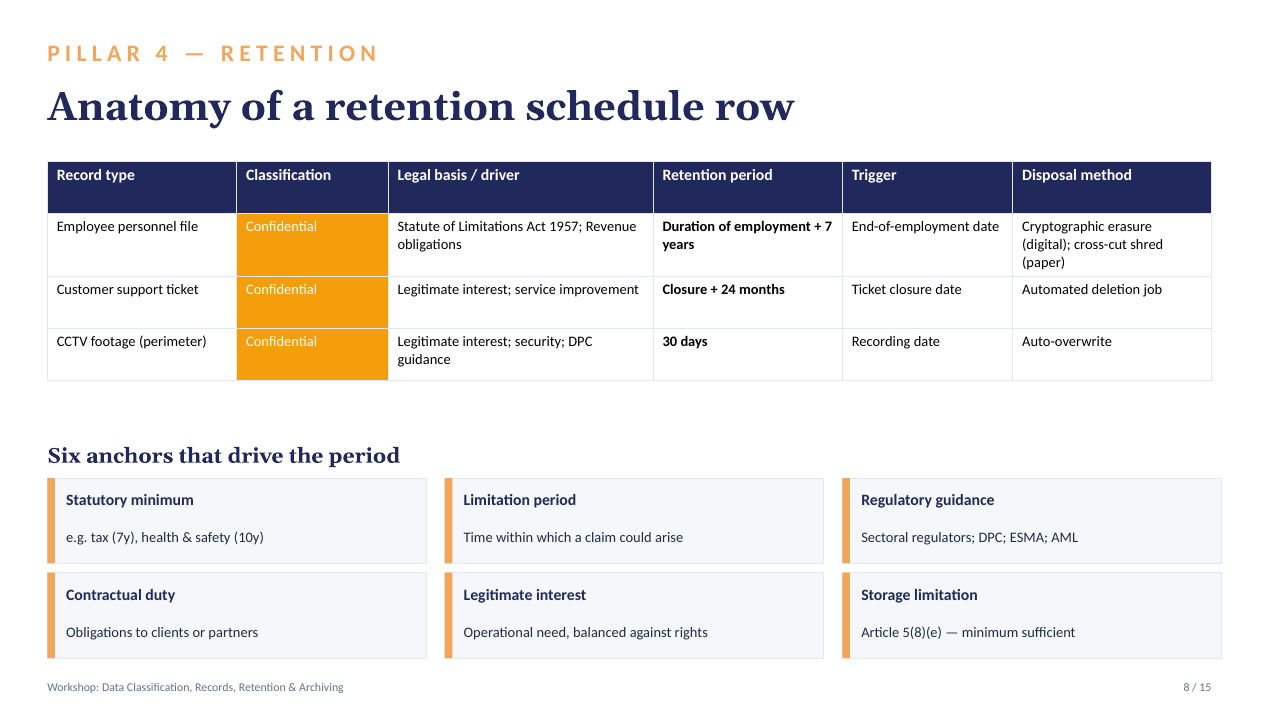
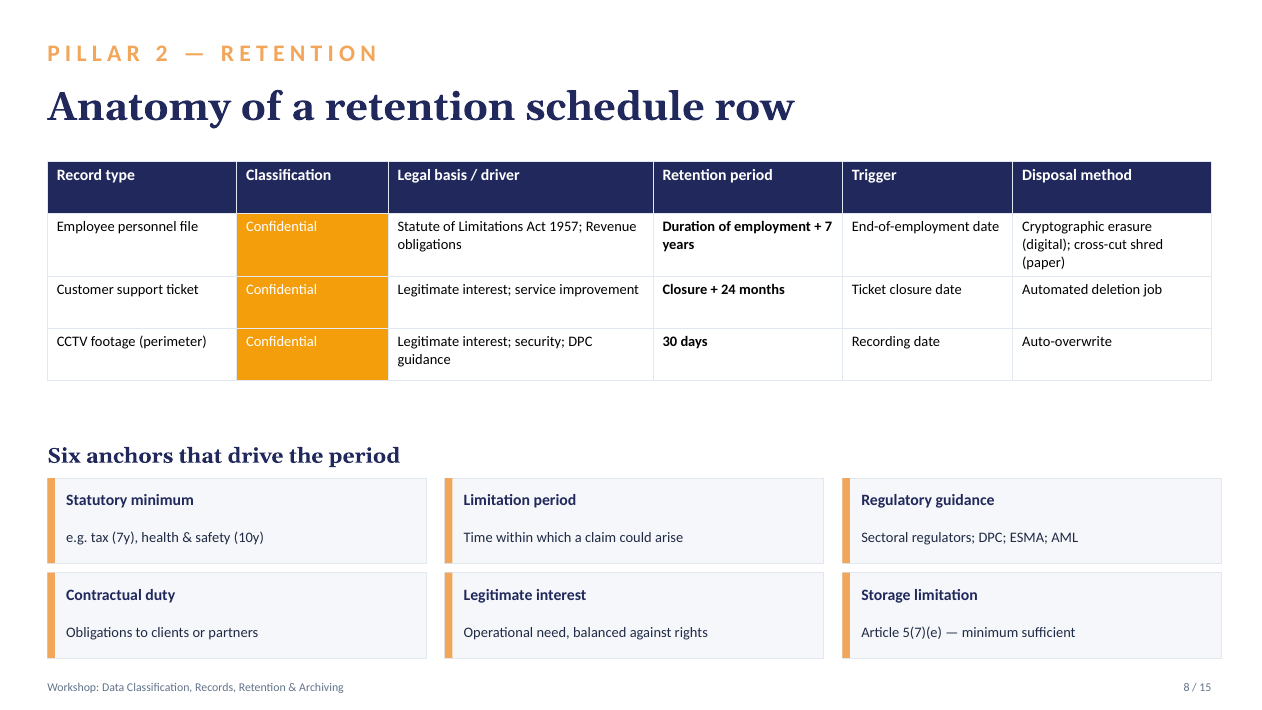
4: 4 -> 2
5(8)(e: 5(8)(e -> 5(7)(e
